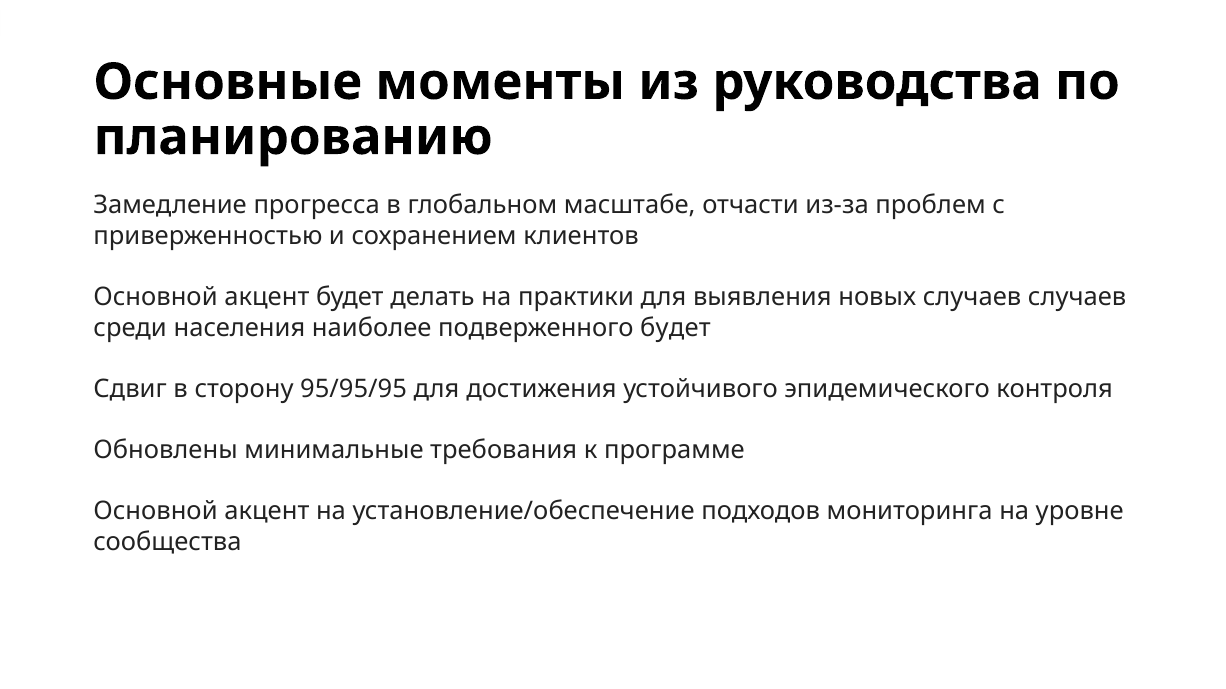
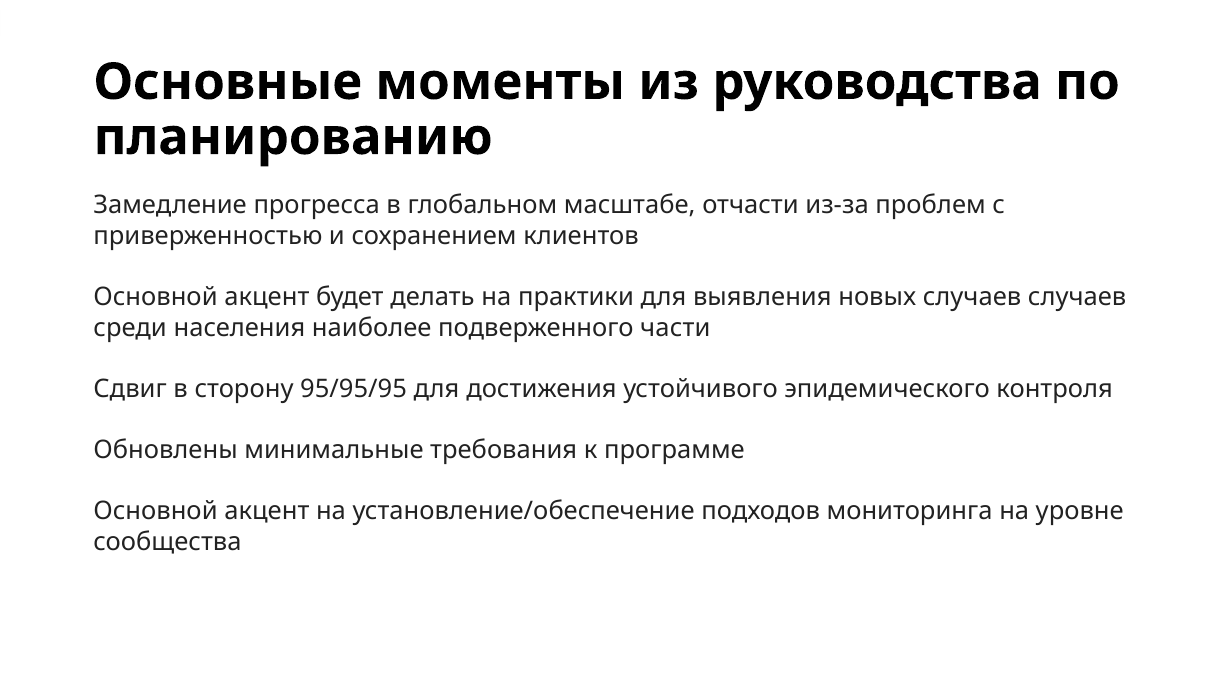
подверженного будет: будет -> части
